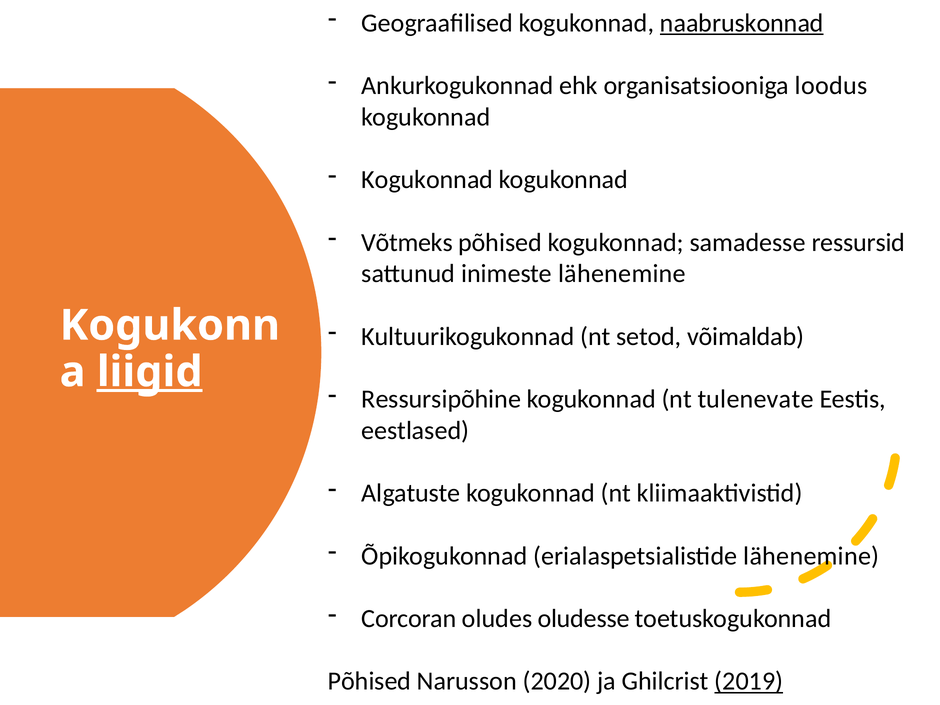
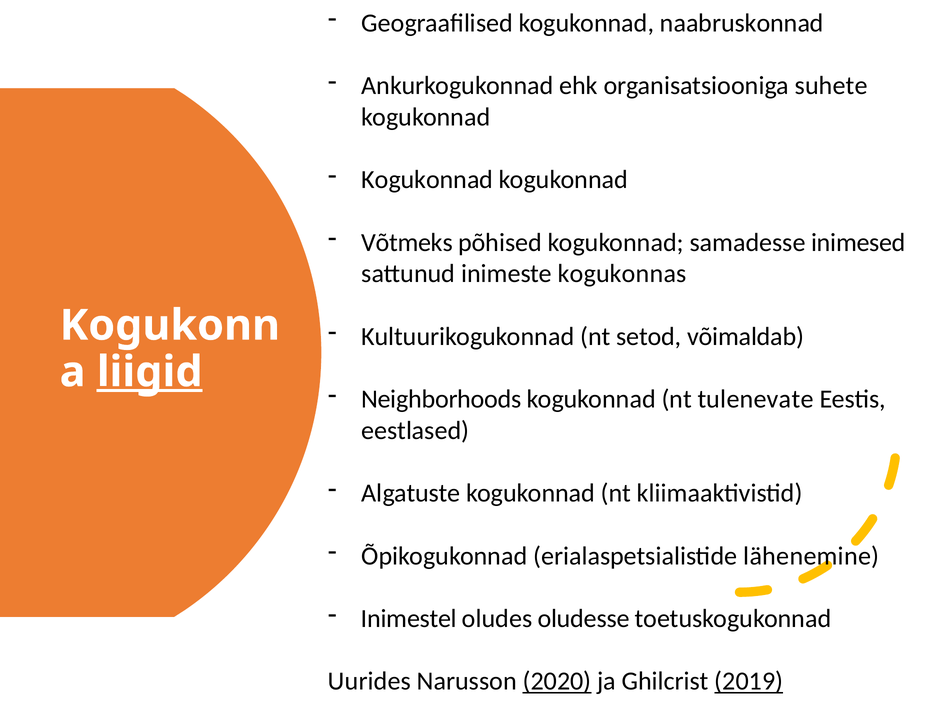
naabruskonnad underline: present -> none
loodus: loodus -> suhete
ressursid: ressursid -> inimesed
inimeste lähenemine: lähenemine -> kogukonnas
Ressursipõhine: Ressursipõhine -> Neighborhoods
Corcoran: Corcoran -> Inimestel
Põhised at (370, 681): Põhised -> Uurides
2020 underline: none -> present
